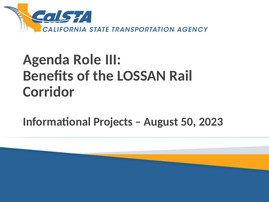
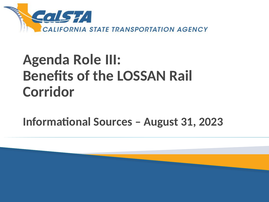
Projects: Projects -> Sources
50: 50 -> 31
